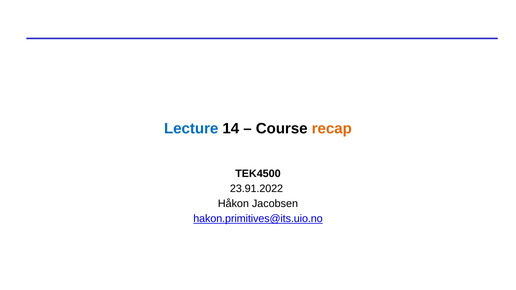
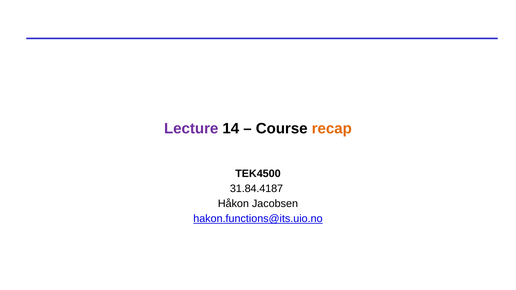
Lecture colour: blue -> purple
23.91.2022: 23.91.2022 -> 31.84.4187
hakon.primitives@its.uio.no: hakon.primitives@its.uio.no -> hakon.functions@its.uio.no
